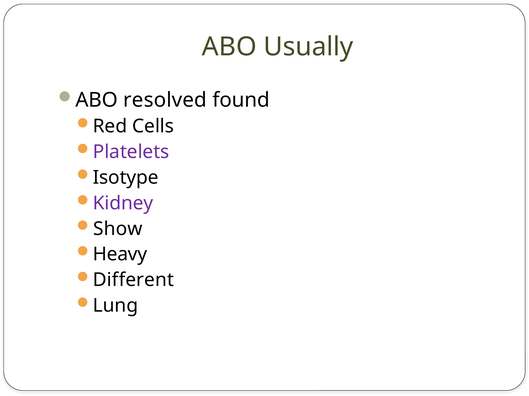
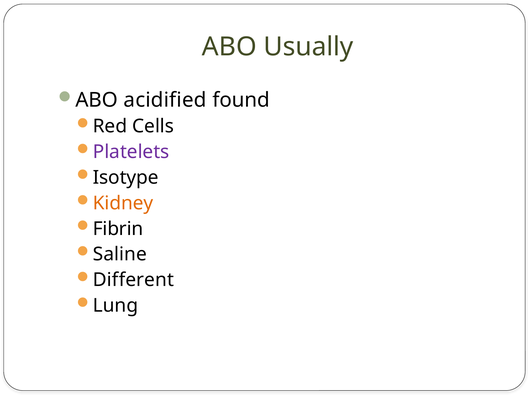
resolved: resolved -> acidified
Kidney colour: purple -> orange
Show: Show -> Fibrin
Heavy: Heavy -> Saline
